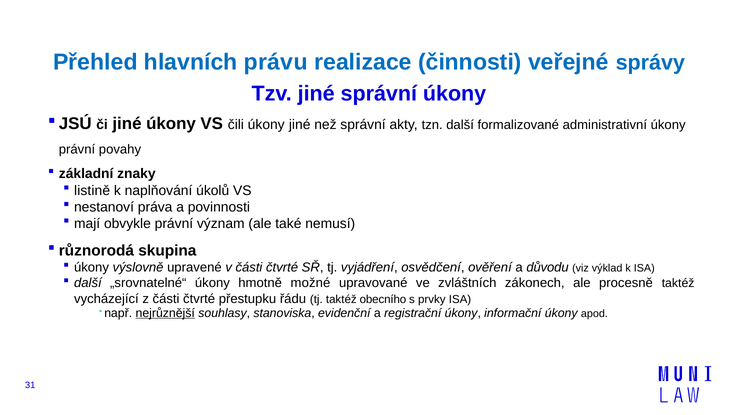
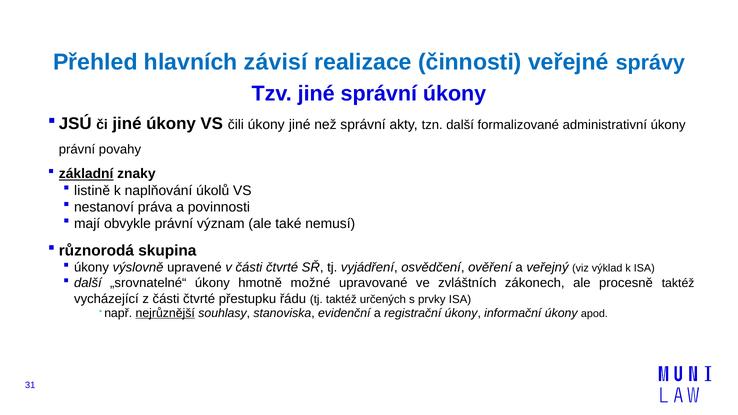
právu: právu -> závisí
základní underline: none -> present
důvodu: důvodu -> veřejný
obecního: obecního -> určených
